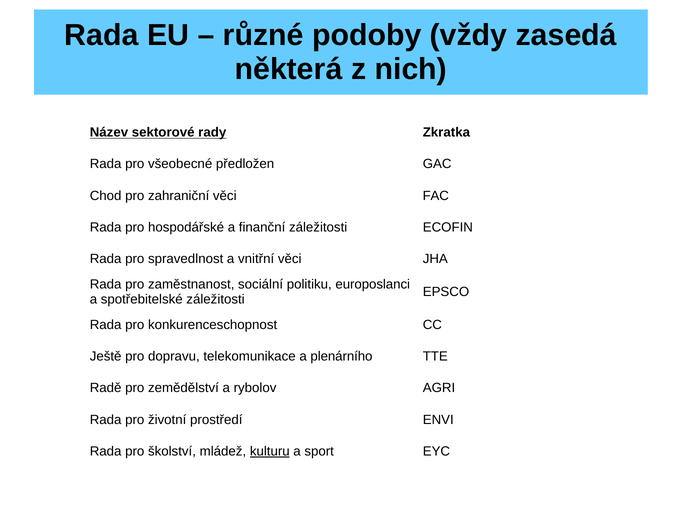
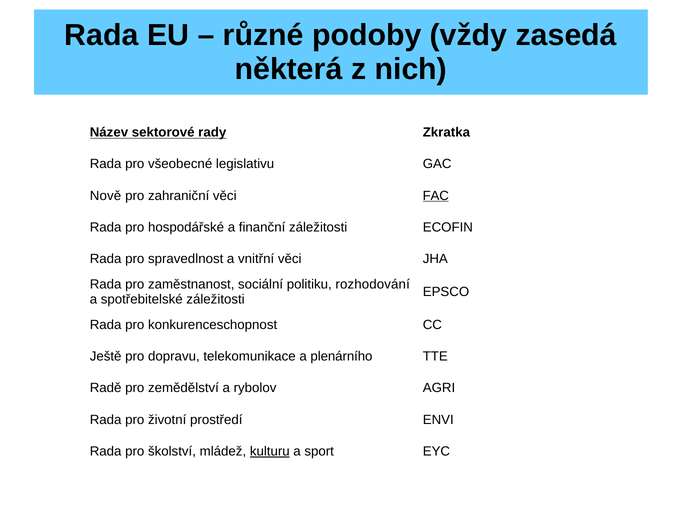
předložen: předložen -> legislativu
Chod: Chod -> Nově
FAC underline: none -> present
europoslanci: europoslanci -> rozhodování
